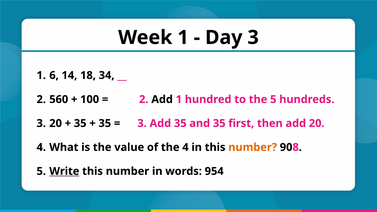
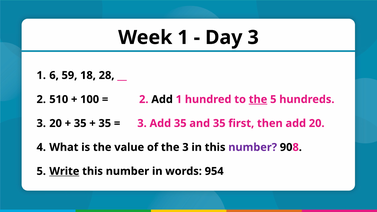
14: 14 -> 59
34: 34 -> 28
560: 560 -> 510
the at (258, 99) underline: none -> present
the 4: 4 -> 3
number at (253, 147) colour: orange -> purple
